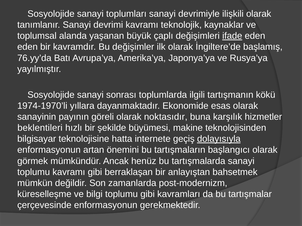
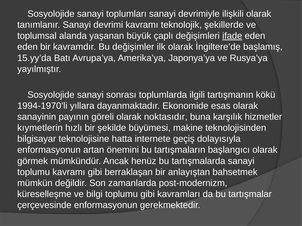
kaynaklar: kaynaklar -> şekillerde
76.yy’da: 76.yy’da -> 15.yy’da
1974-1970’li: 1974-1970’li -> 1994-1970’li
beklentileri: beklentileri -> kıymetlerin
dolayısıyla underline: present -> none
